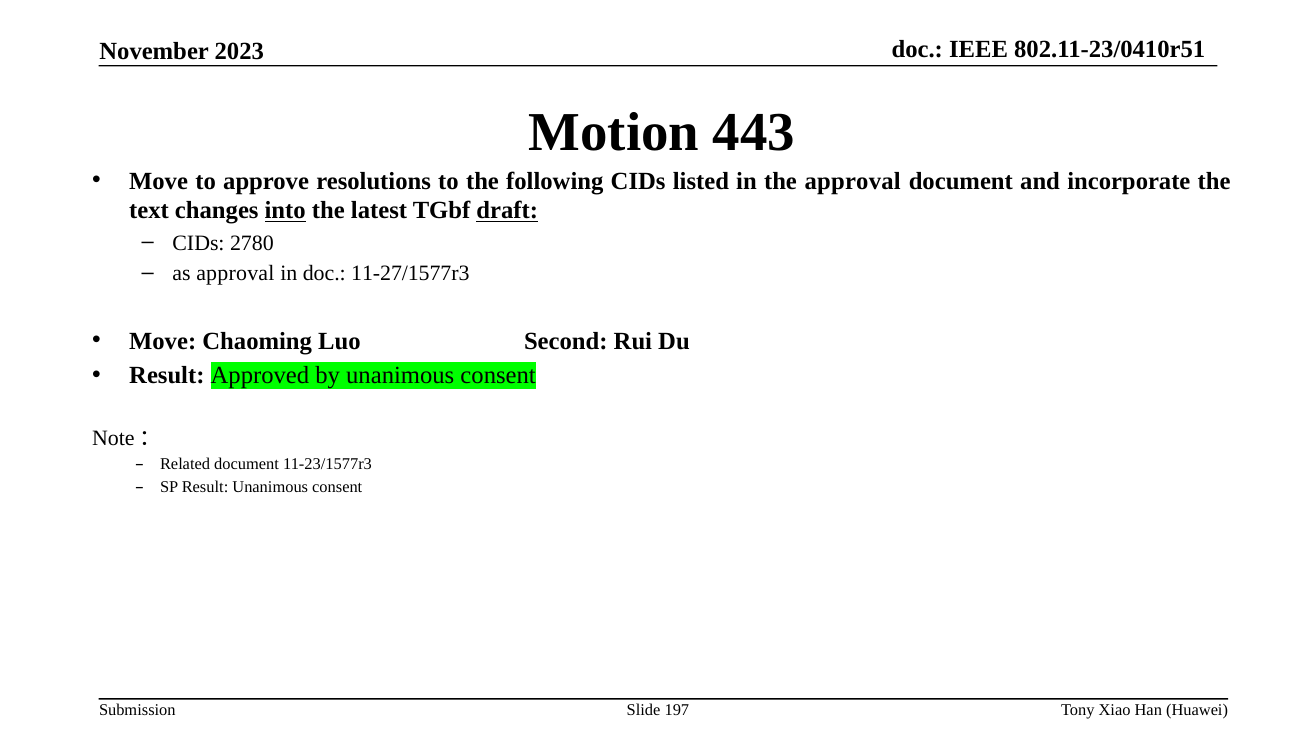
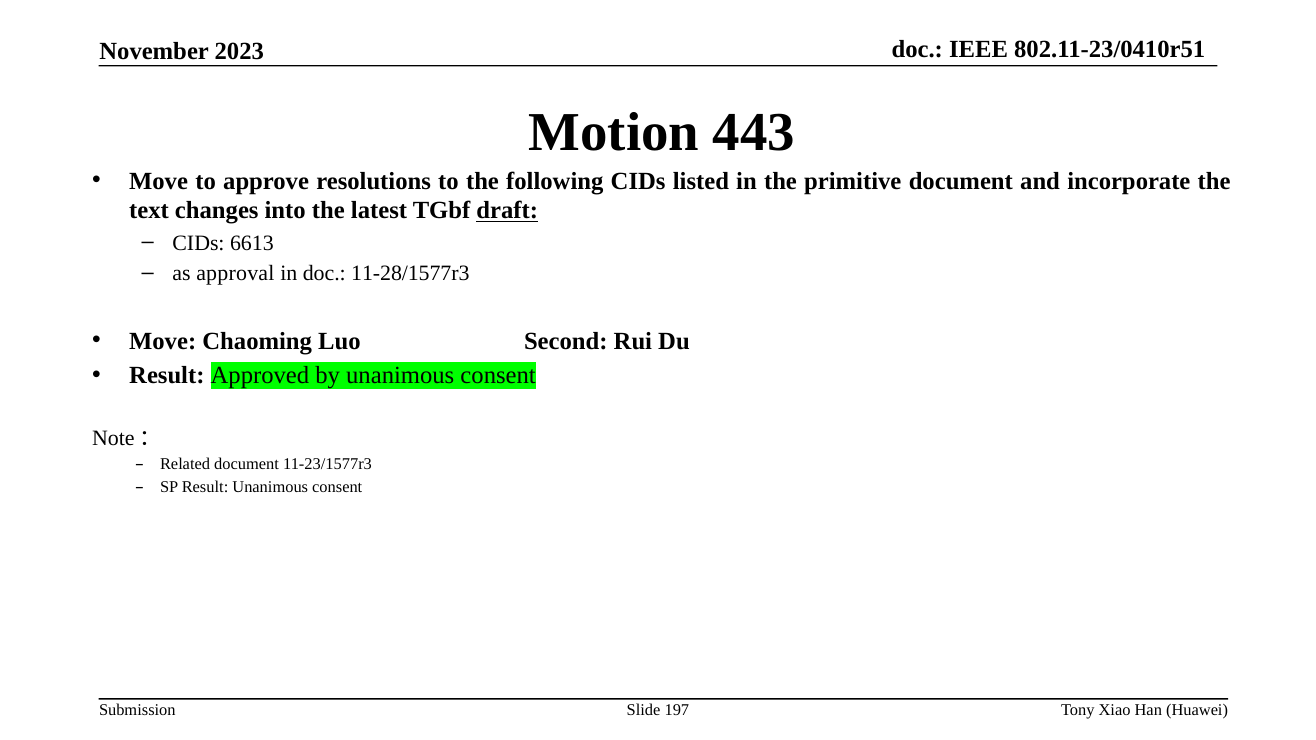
the approval: approval -> primitive
into underline: present -> none
2780: 2780 -> 6613
11-27/1577r3: 11-27/1577r3 -> 11-28/1577r3
